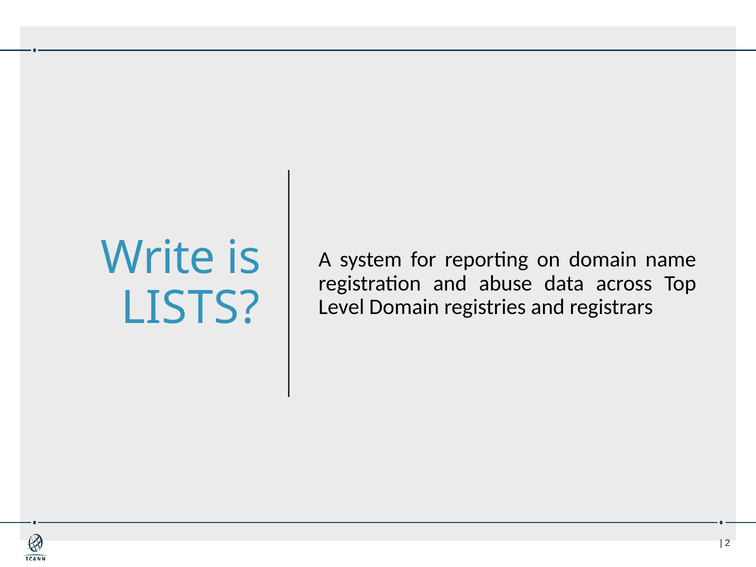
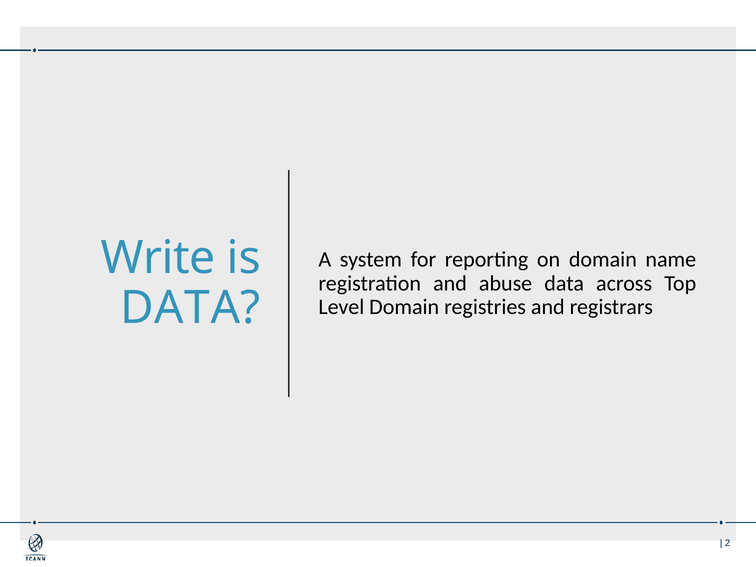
LISTS at (190, 308): LISTS -> DATA
